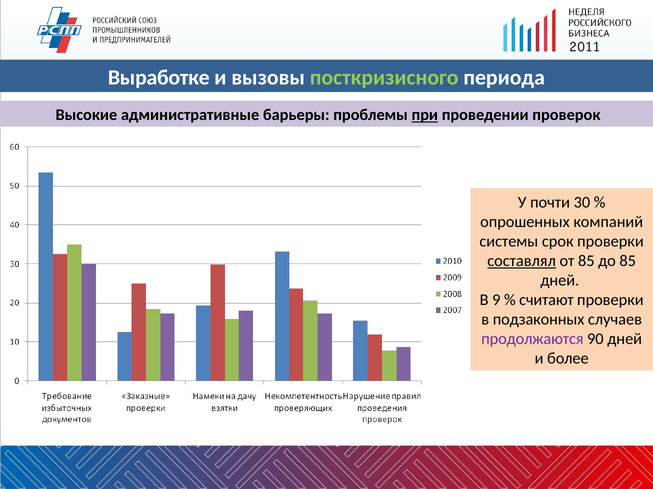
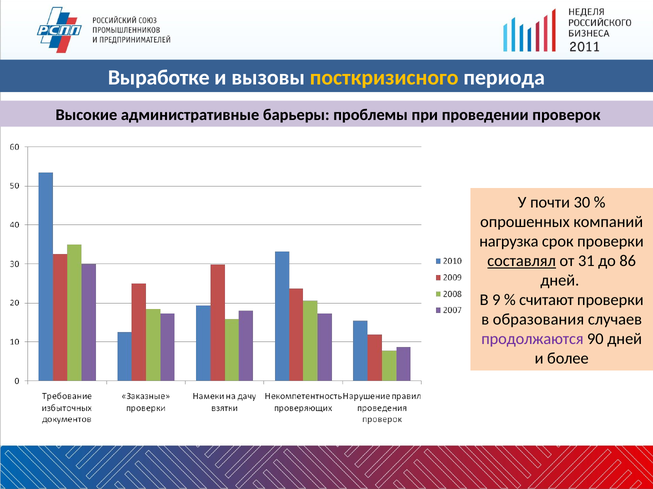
посткризисного colour: light green -> yellow
при underline: present -> none
системы: системы -> нагрузка
от 85: 85 -> 31
до 85: 85 -> 86
подзаконных: подзаконных -> образования
